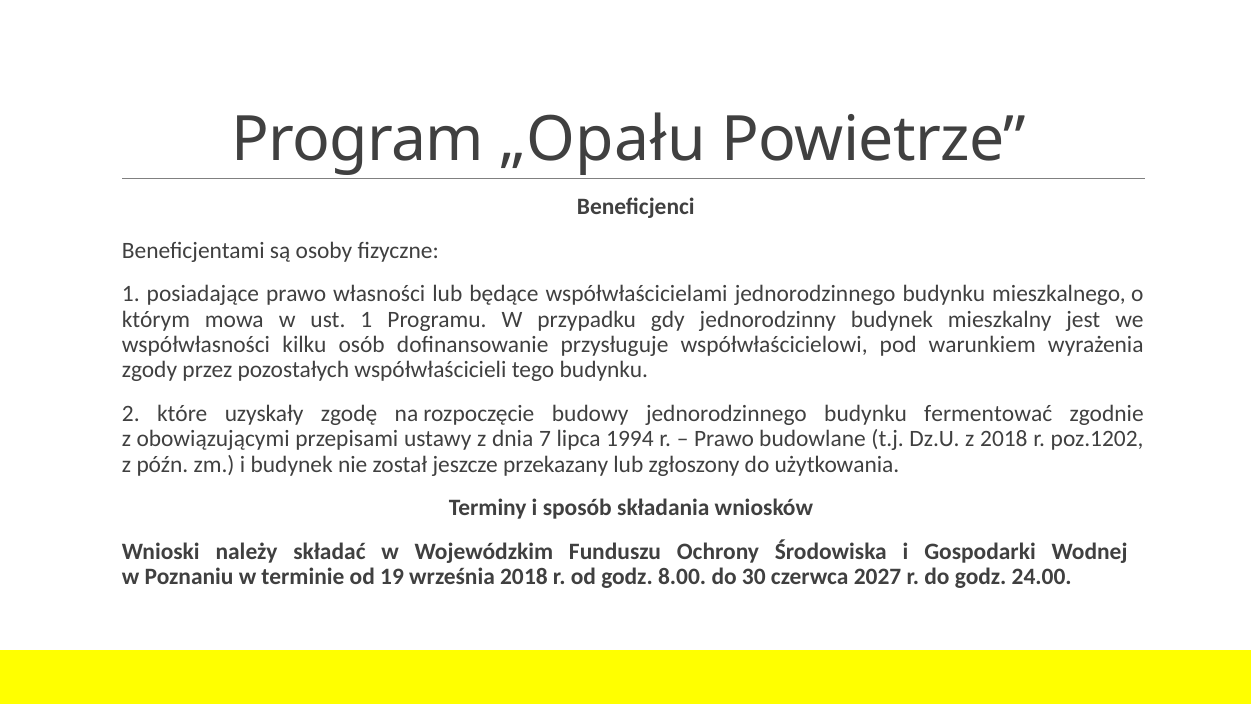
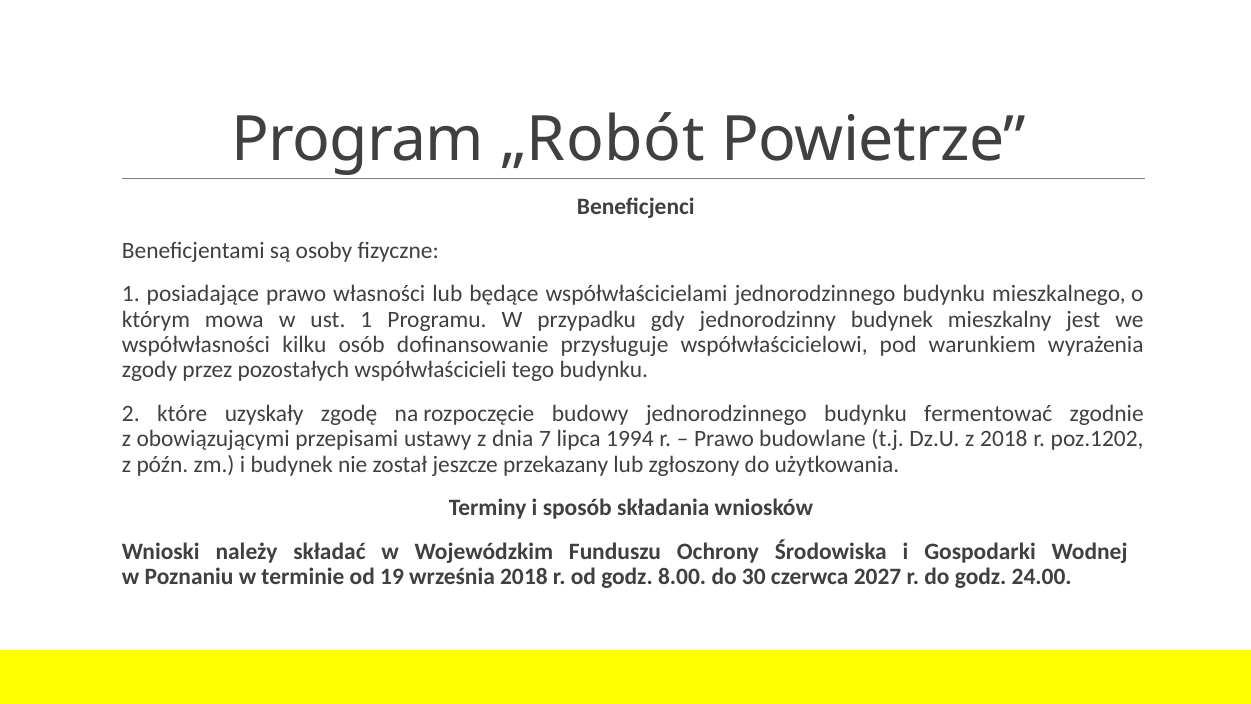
„Opału: „Opału -> „Robót
